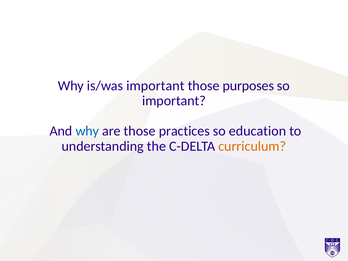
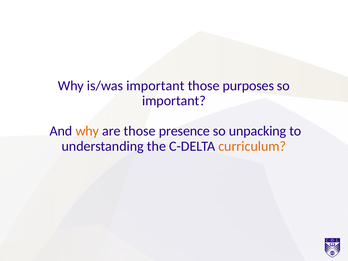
why at (87, 131) colour: blue -> orange
practices: practices -> presence
education: education -> unpacking
